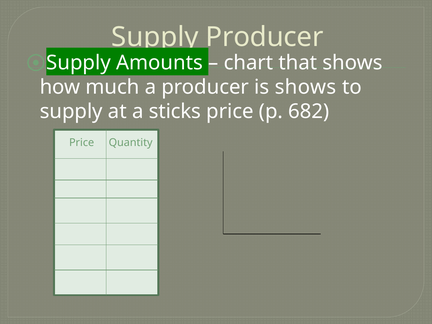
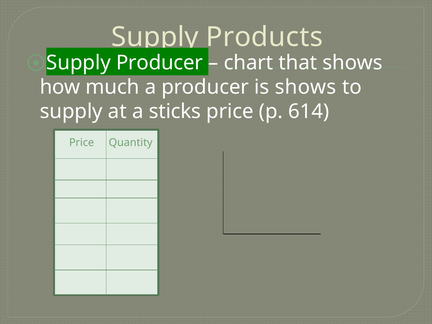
Producer at (265, 37): Producer -> Products
Supply Amounts: Amounts -> Producer
682: 682 -> 614
